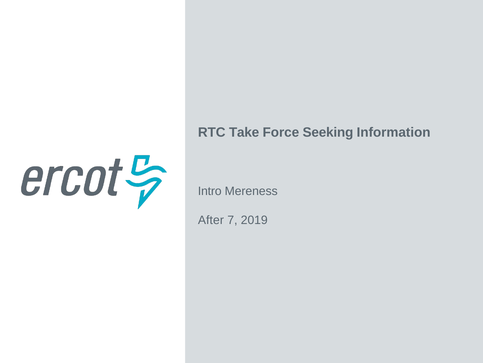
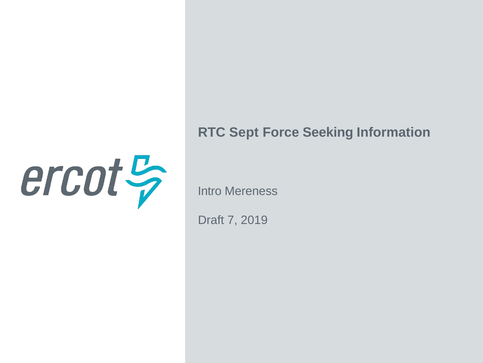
Take: Take -> Sept
After: After -> Draft
